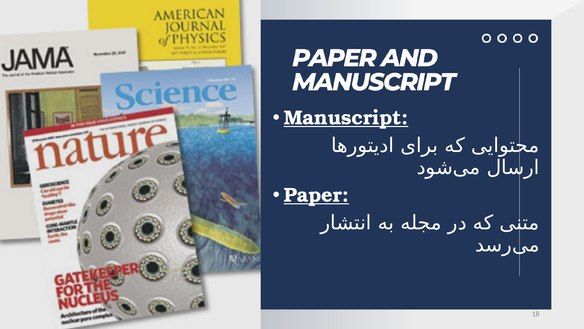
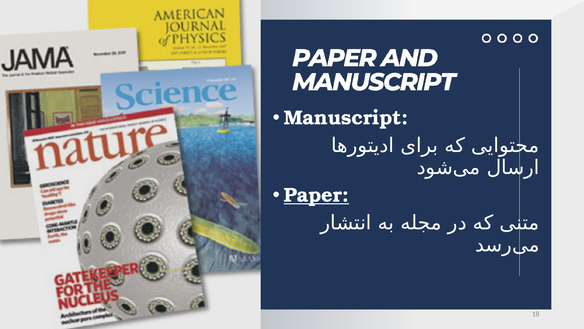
Manuscript underline: present -> none
